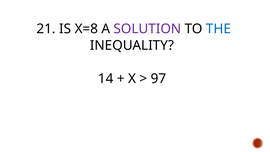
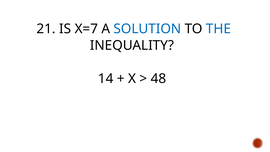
X=8: X=8 -> X=7
SOLUTION colour: purple -> blue
97: 97 -> 48
